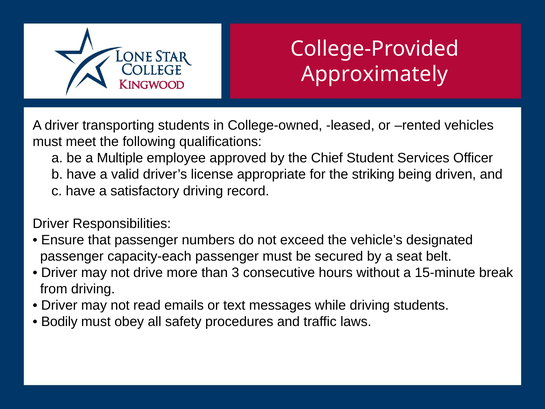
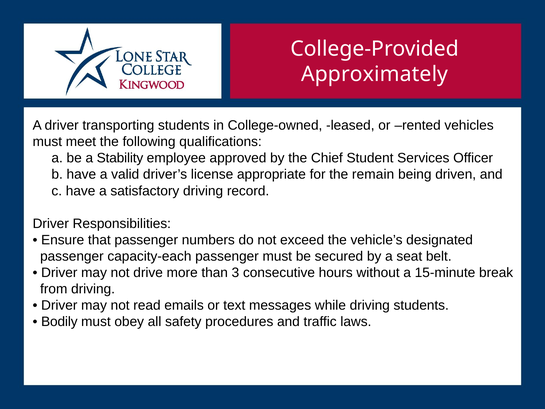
Multiple: Multiple -> Stability
striking: striking -> remain
